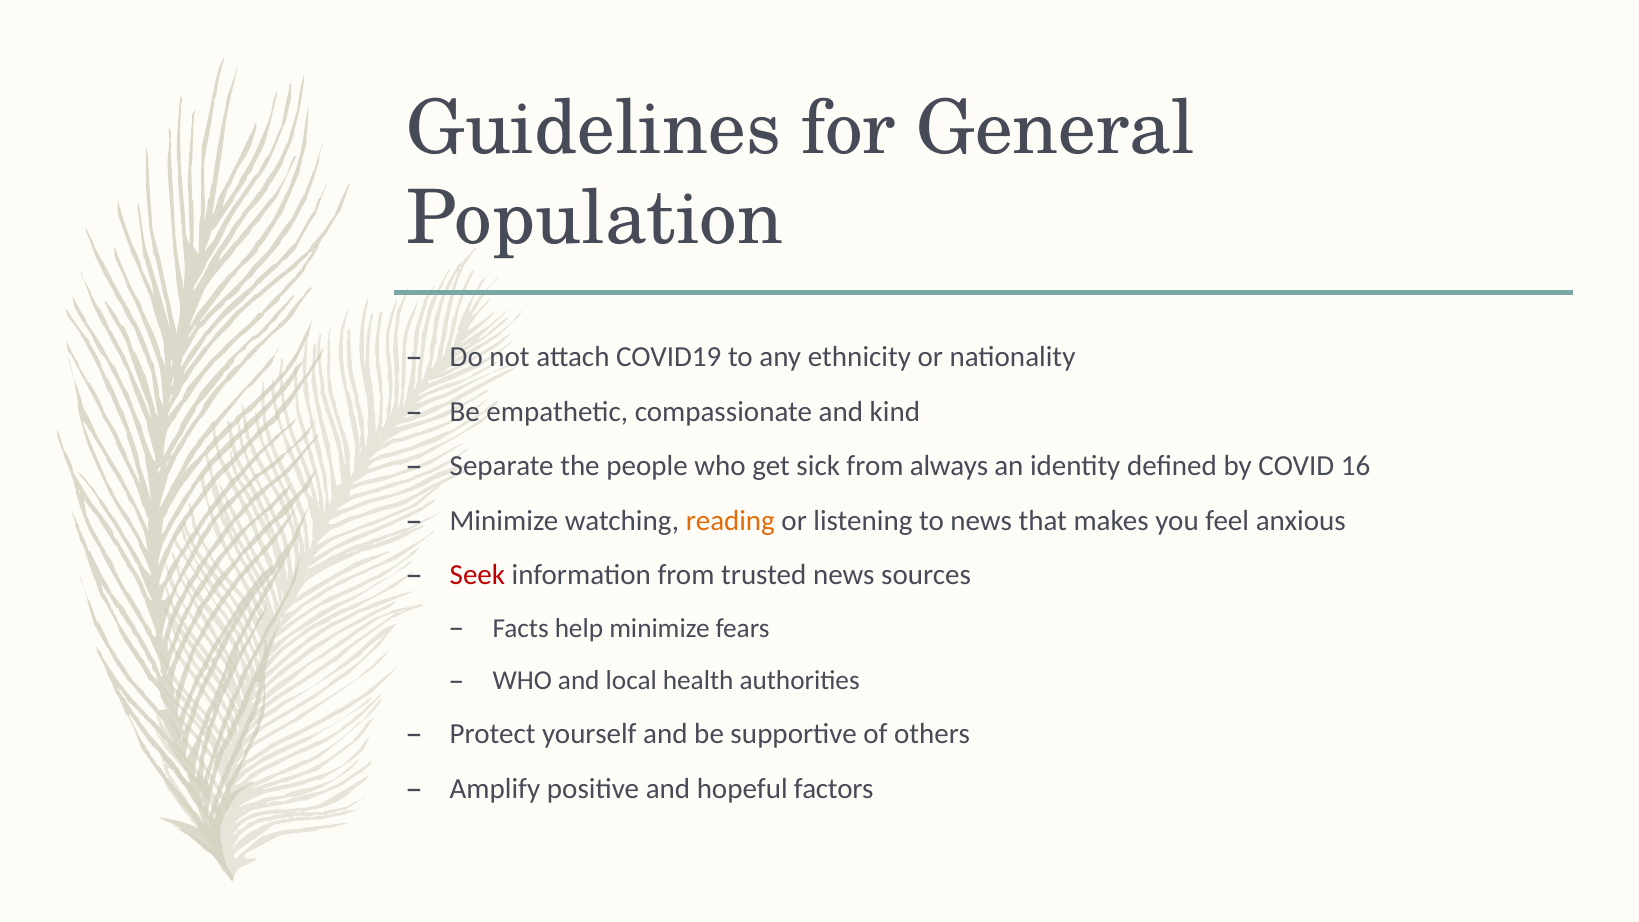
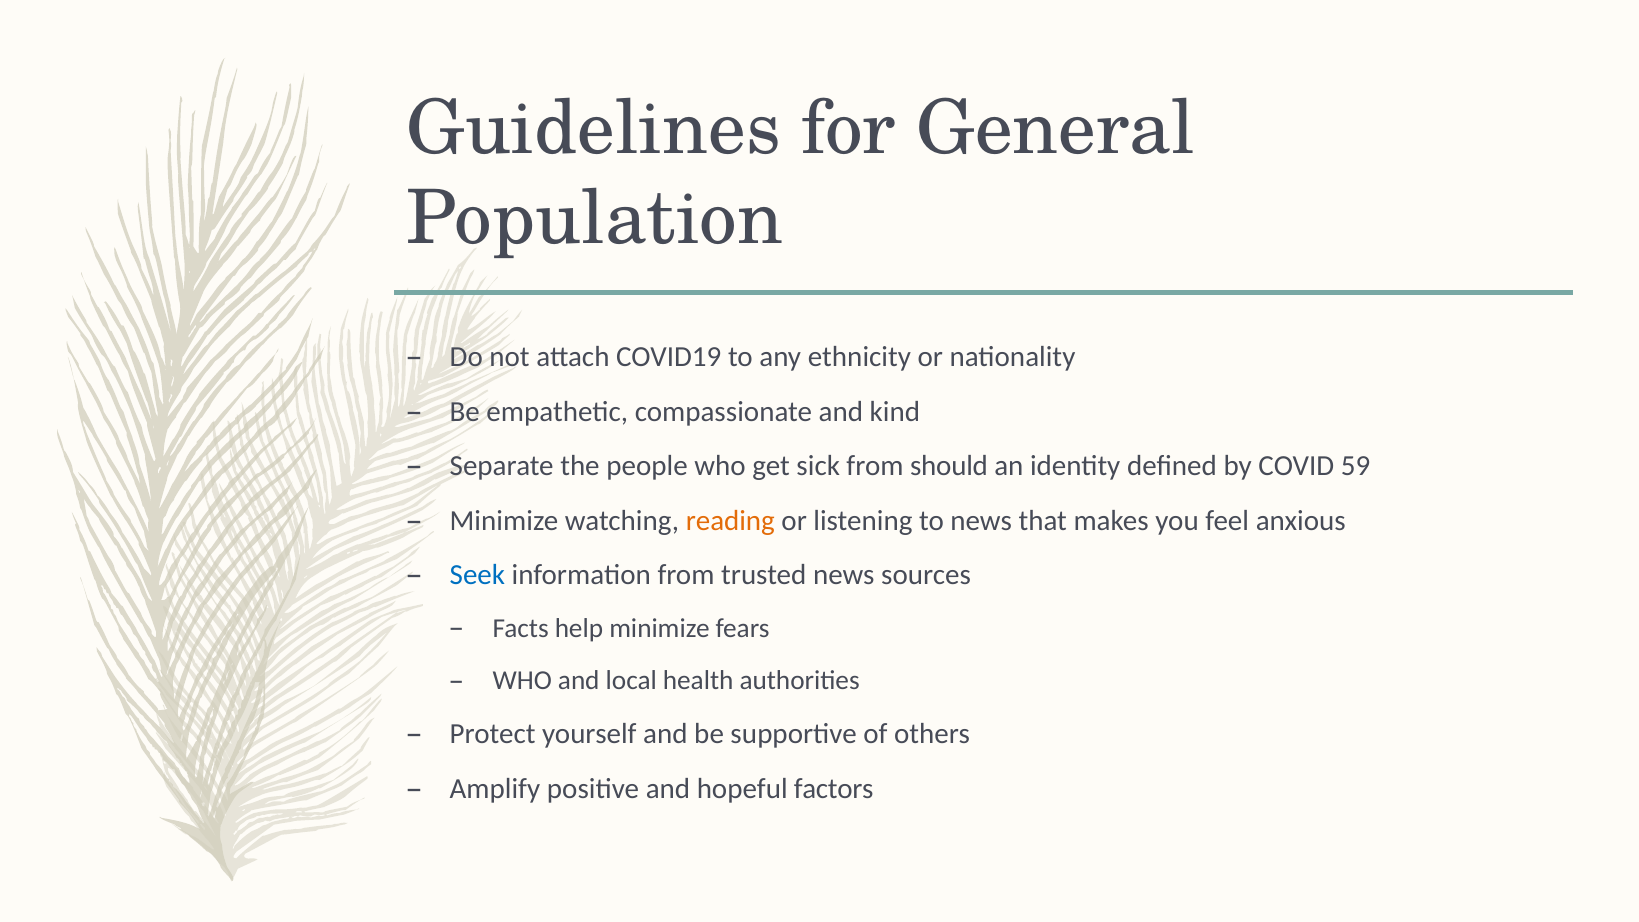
always: always -> should
16: 16 -> 59
Seek colour: red -> blue
